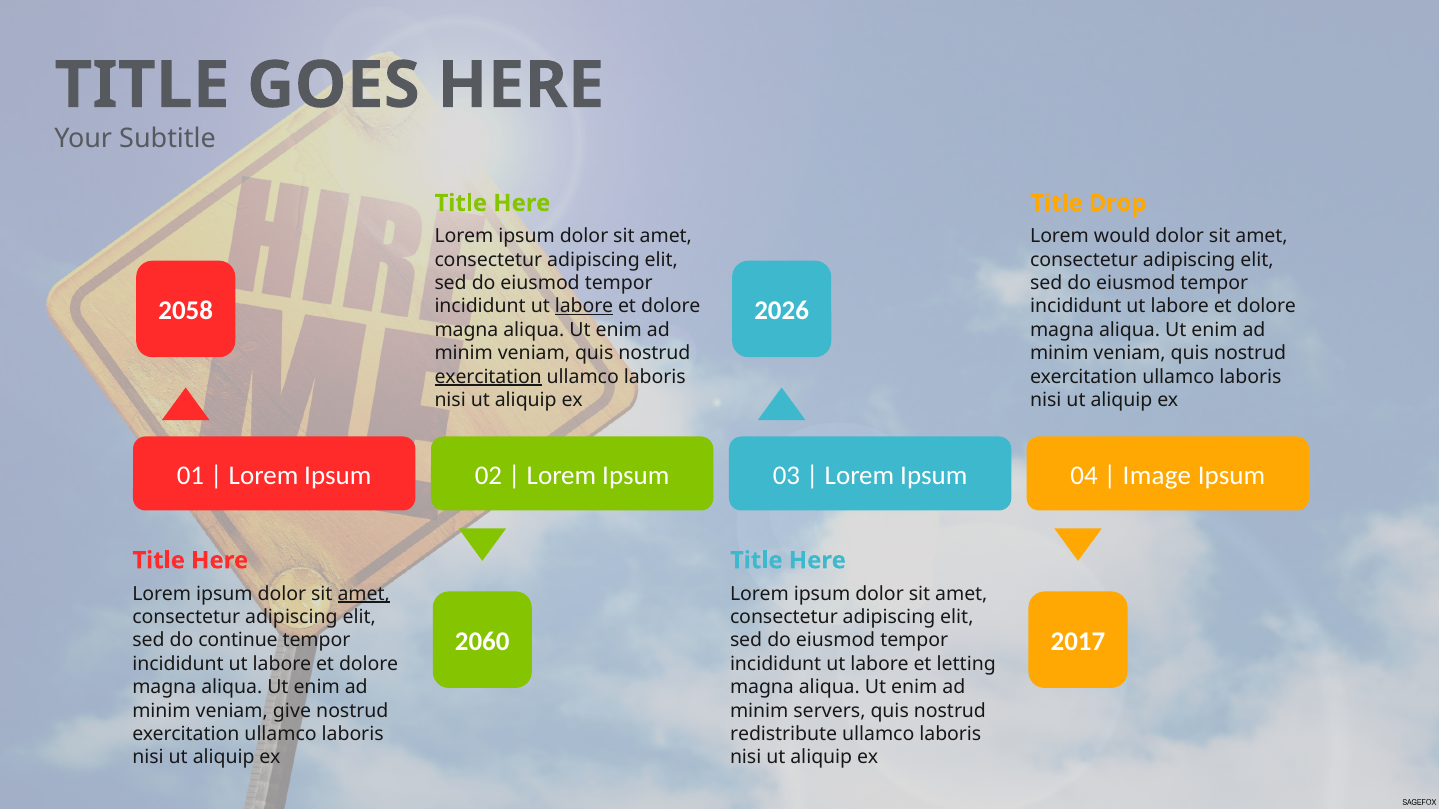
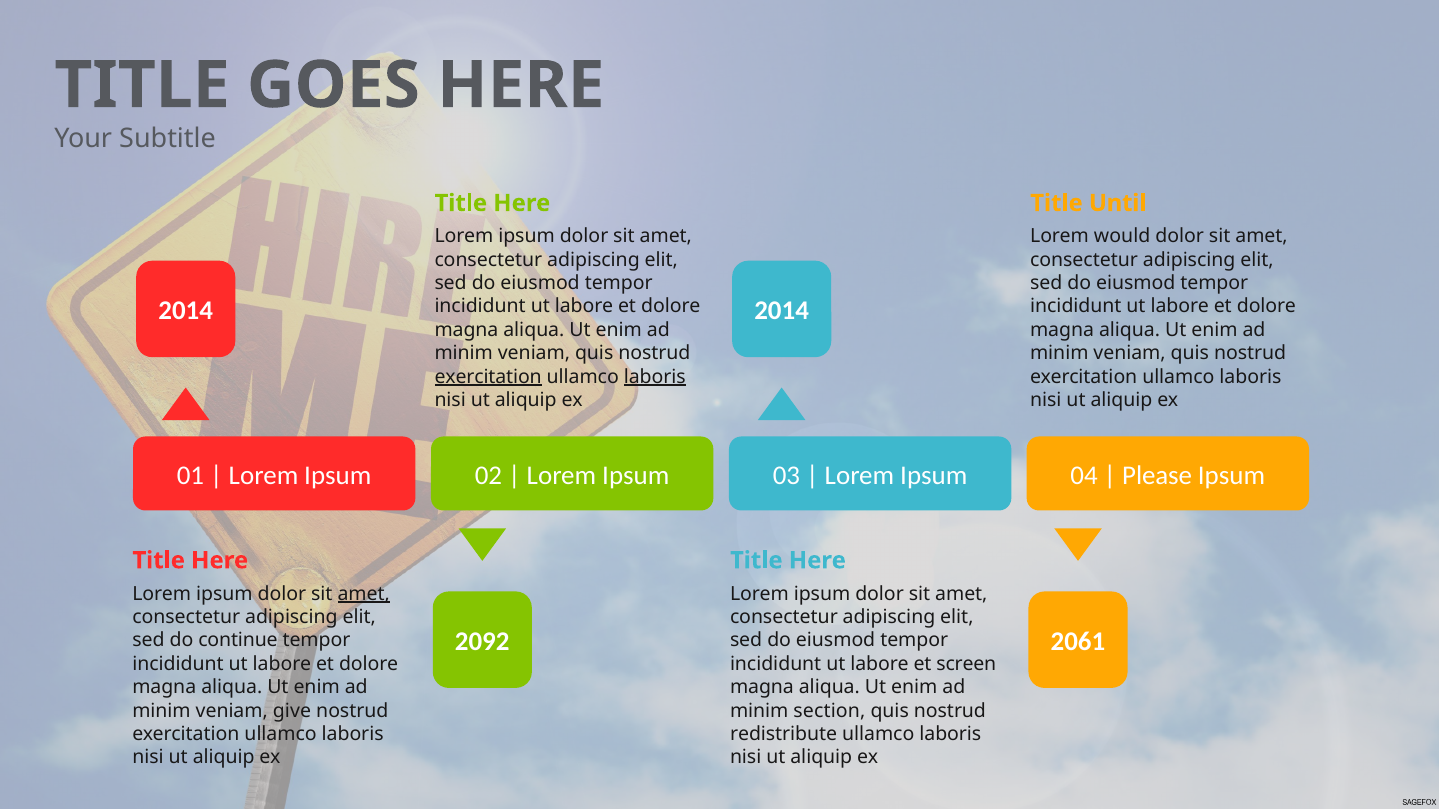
Drop: Drop -> Until
2058 at (186, 311): 2058 -> 2014
2026 at (782, 311): 2026 -> 2014
labore at (584, 307) underline: present -> none
laboris at (655, 377) underline: none -> present
Image: Image -> Please
2060: 2060 -> 2092
2017: 2017 -> 2061
letting: letting -> screen
servers: servers -> section
